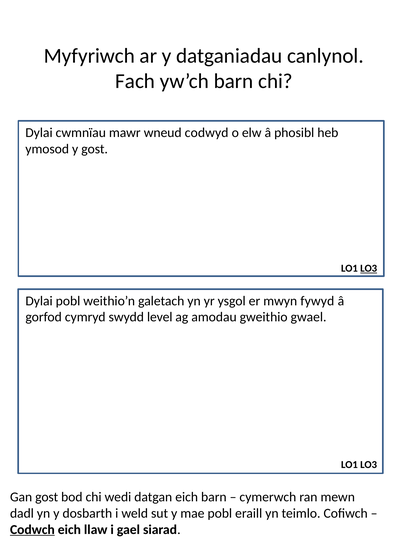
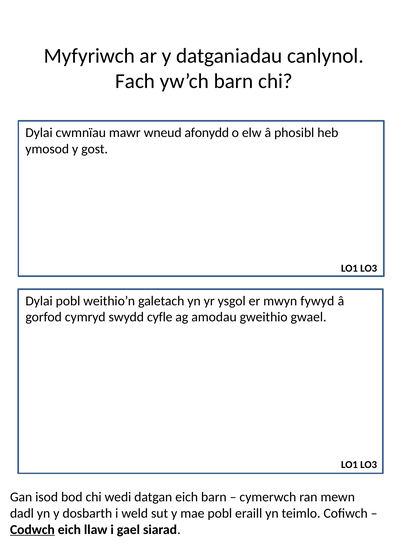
codwyd: codwyd -> afonydd
LO3 at (369, 268) underline: present -> none
level: level -> cyfle
Gan gost: gost -> isod
